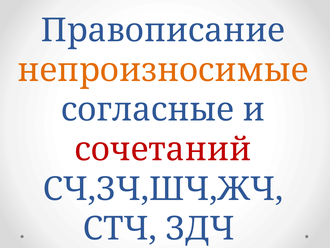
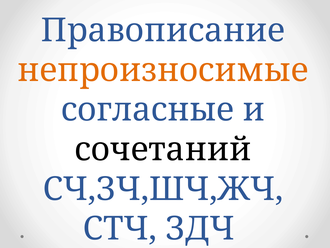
сочетаний colour: red -> black
